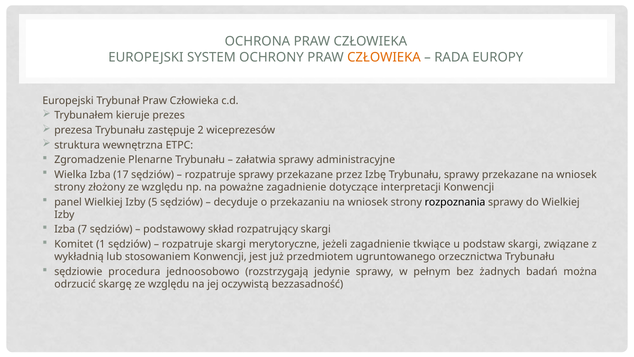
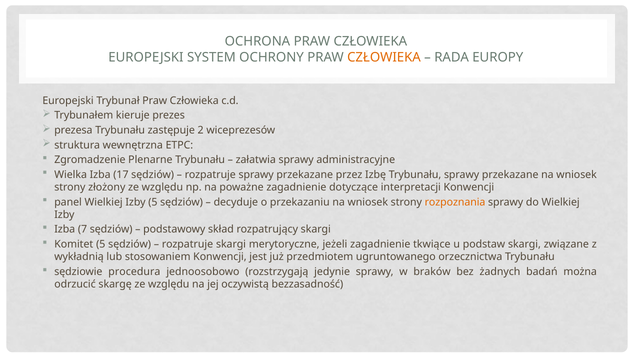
rozpoznania colour: black -> orange
Komitet 1: 1 -> 5
pełnym: pełnym -> braków
